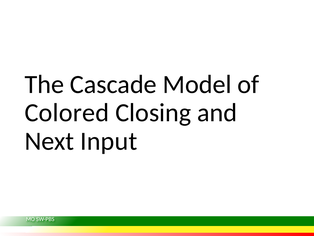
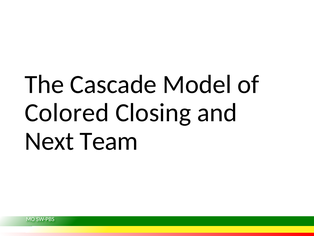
Input: Input -> Team
